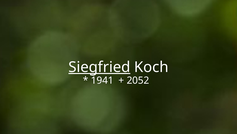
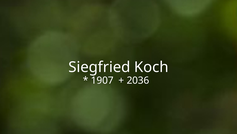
Siegfried underline: present -> none
1941: 1941 -> 1907
2052: 2052 -> 2036
